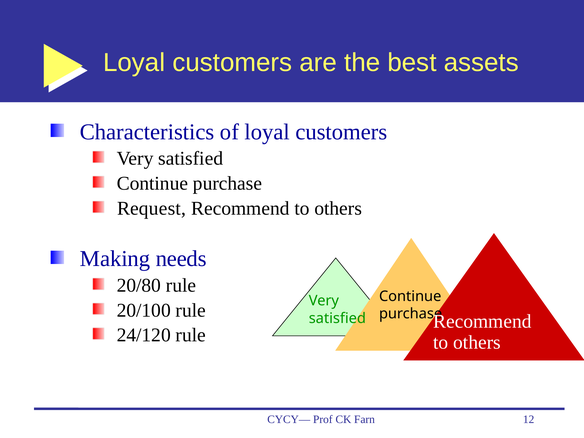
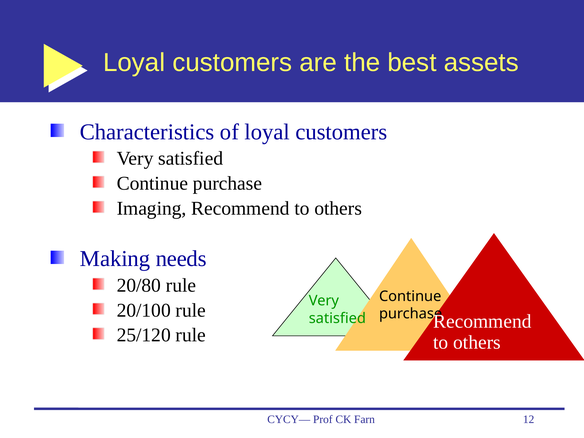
Request: Request -> Imaging
24/120: 24/120 -> 25/120
